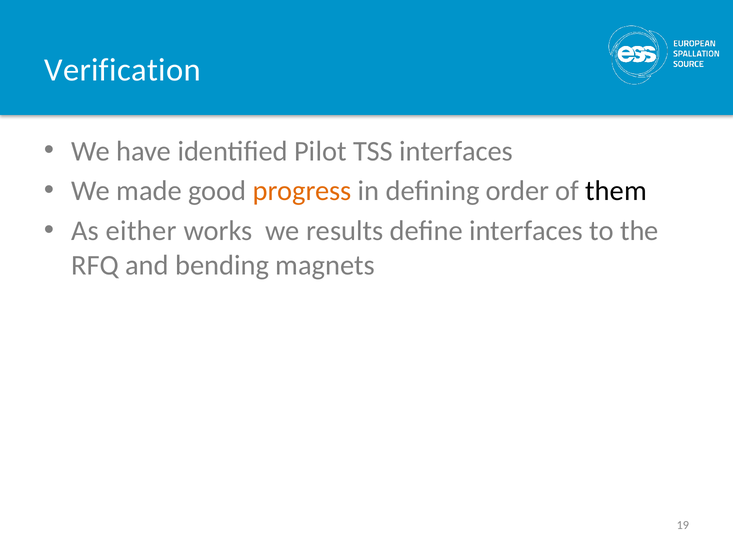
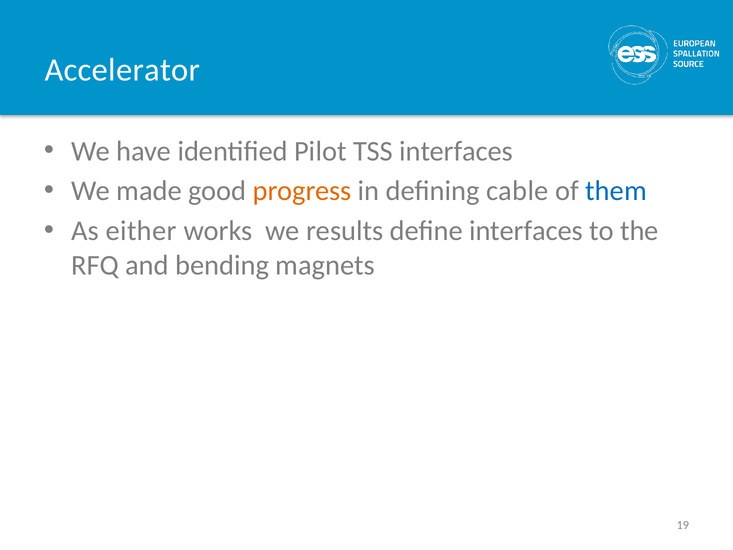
Verification: Verification -> Accelerator
order: order -> cable
them colour: black -> blue
